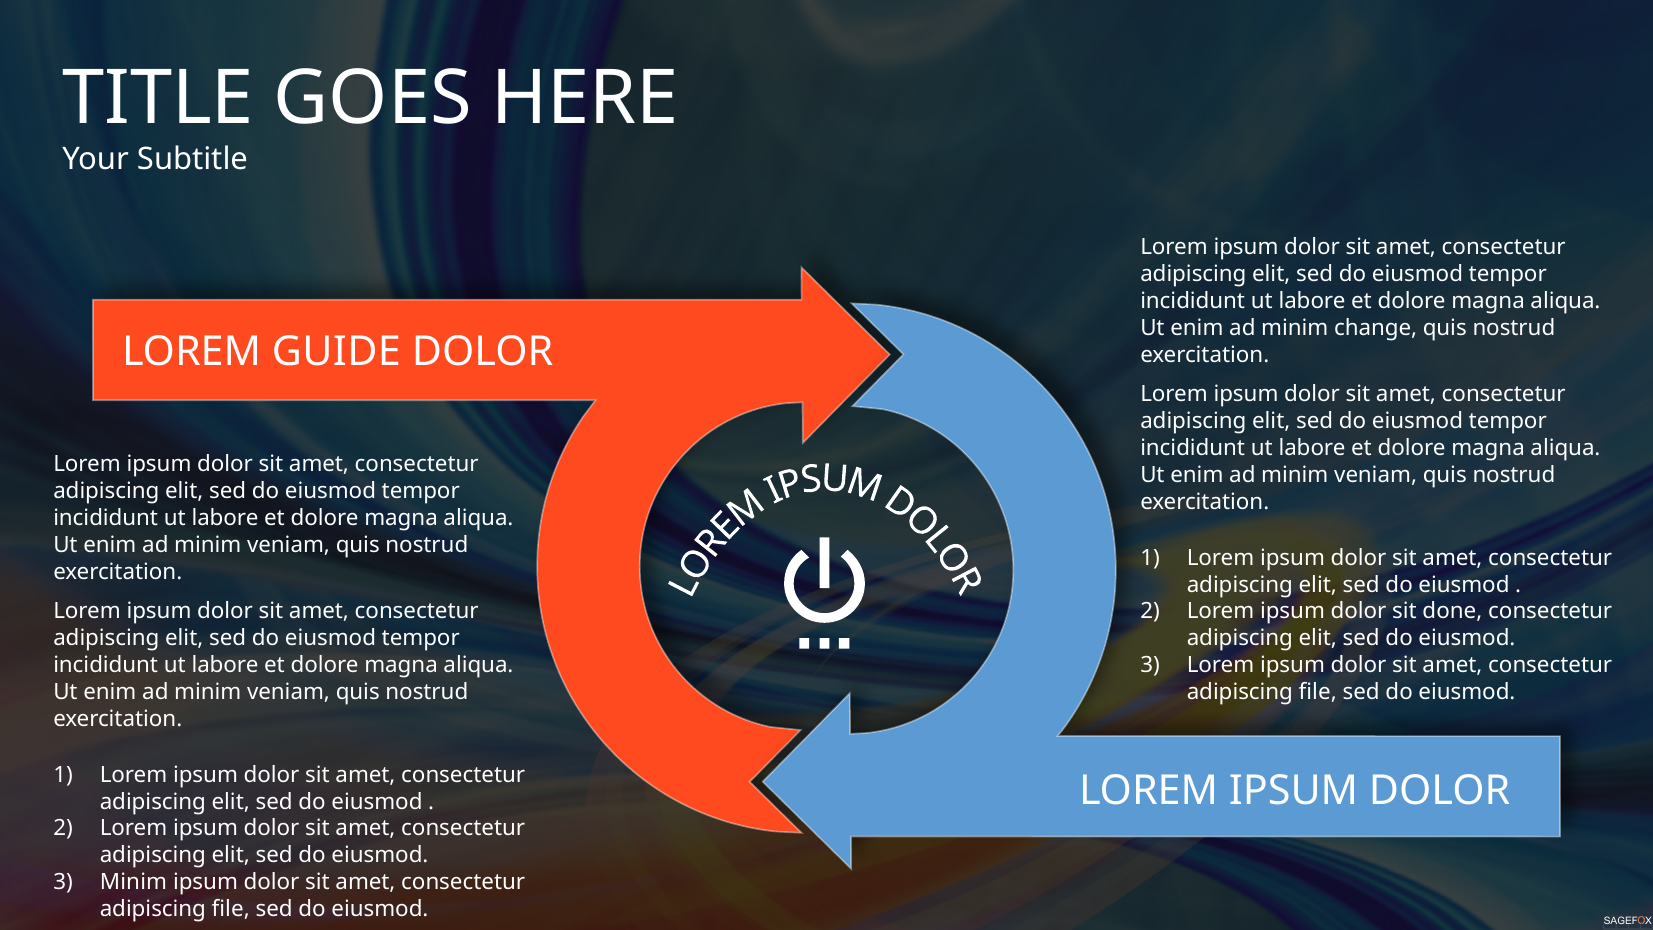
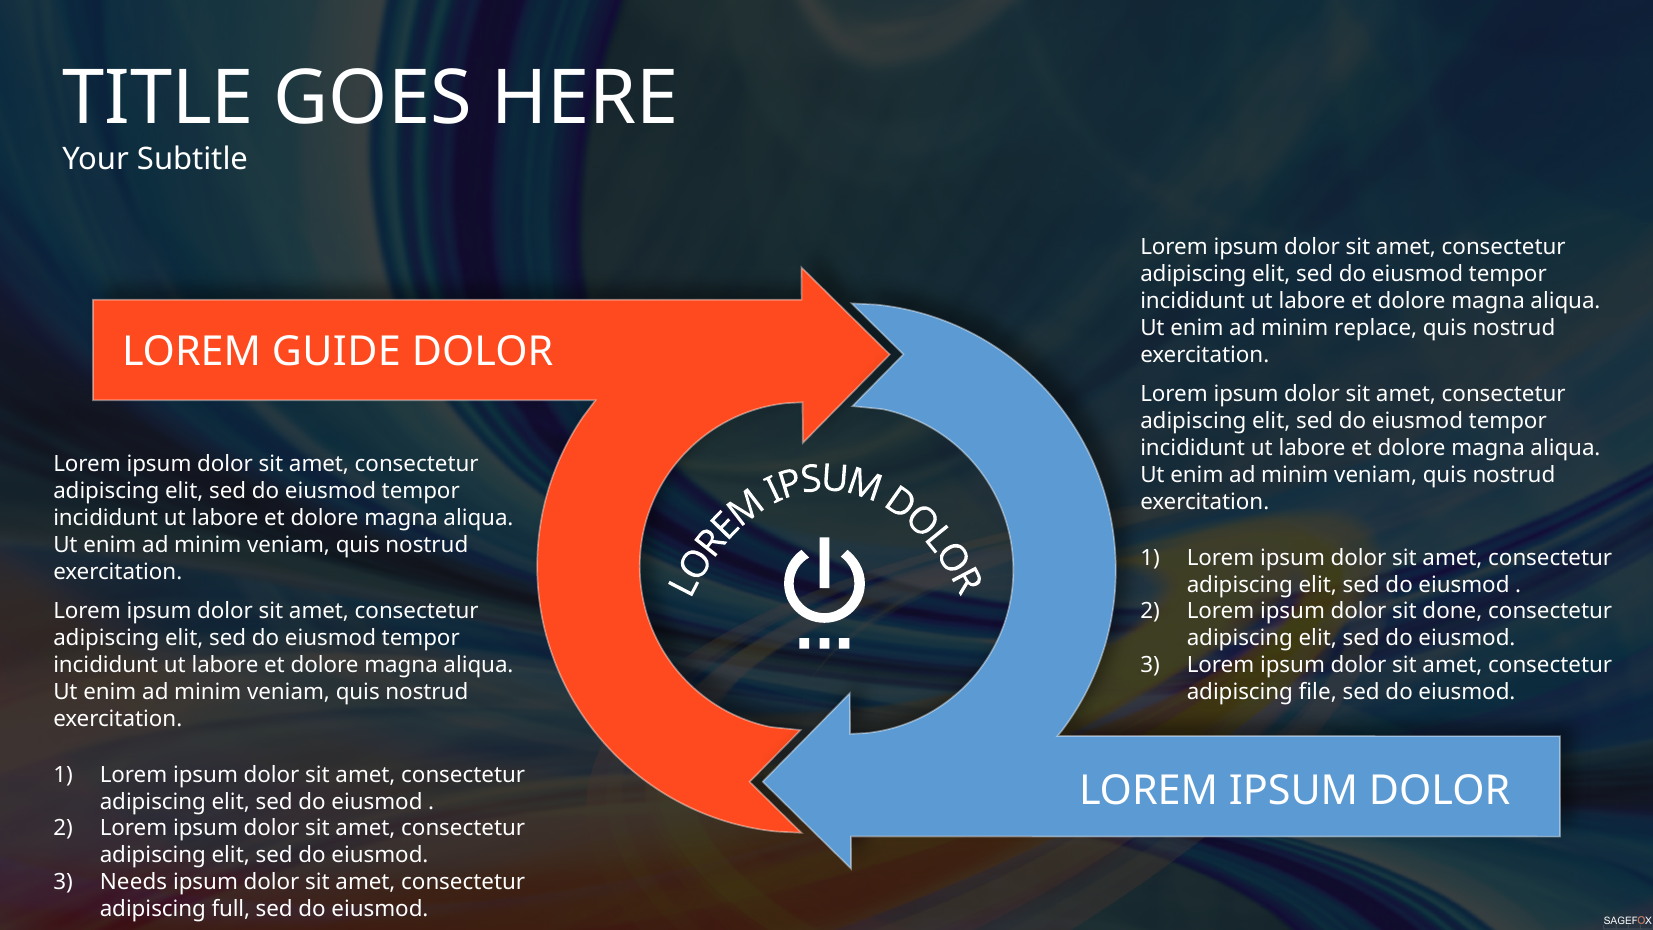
change: change -> replace
Minim at (133, 882): Minim -> Needs
file at (231, 909): file -> full
